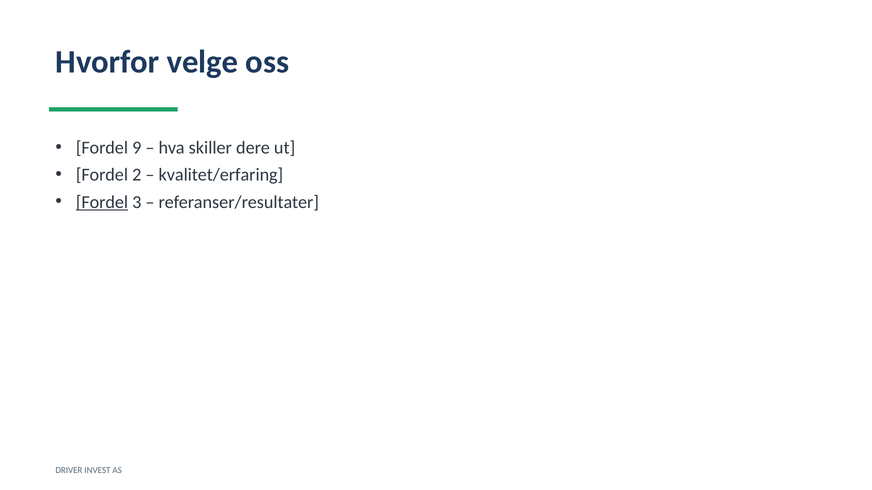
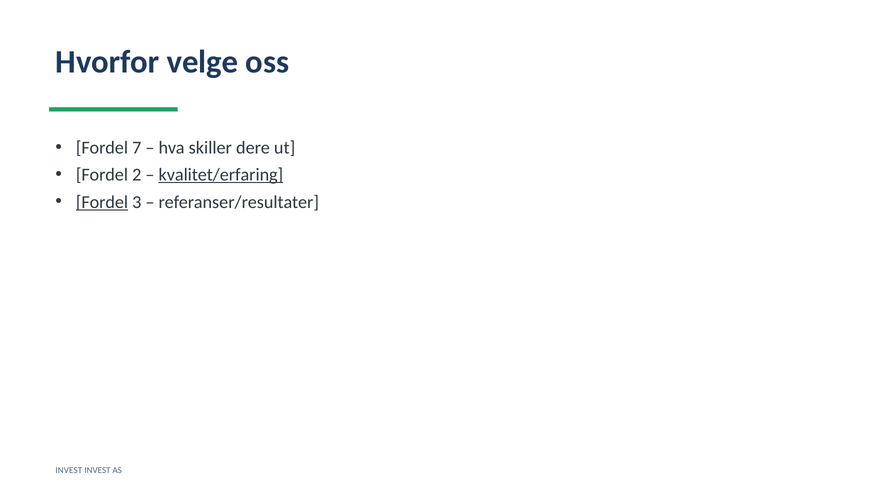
9: 9 -> 7
kvalitet/erfaring underline: none -> present
DRIVER at (69, 471): DRIVER -> INVEST
